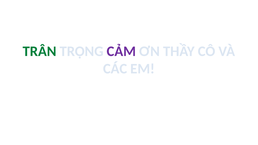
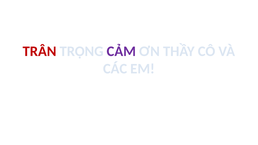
TRÂN colour: green -> red
